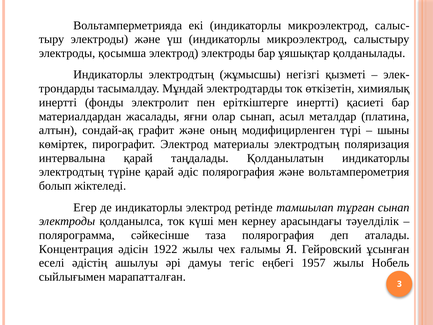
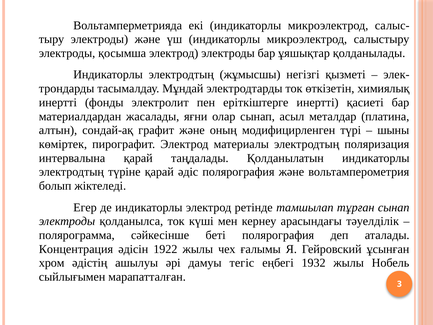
таза: таза -> беті
еселі: еселі -> хром
1957: 1957 -> 1932
